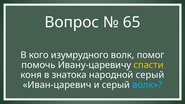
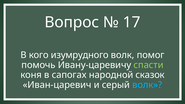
65: 65 -> 17
спасти colour: yellow -> light green
знатока: знатока -> сапогах
народной серый: серый -> сказок
